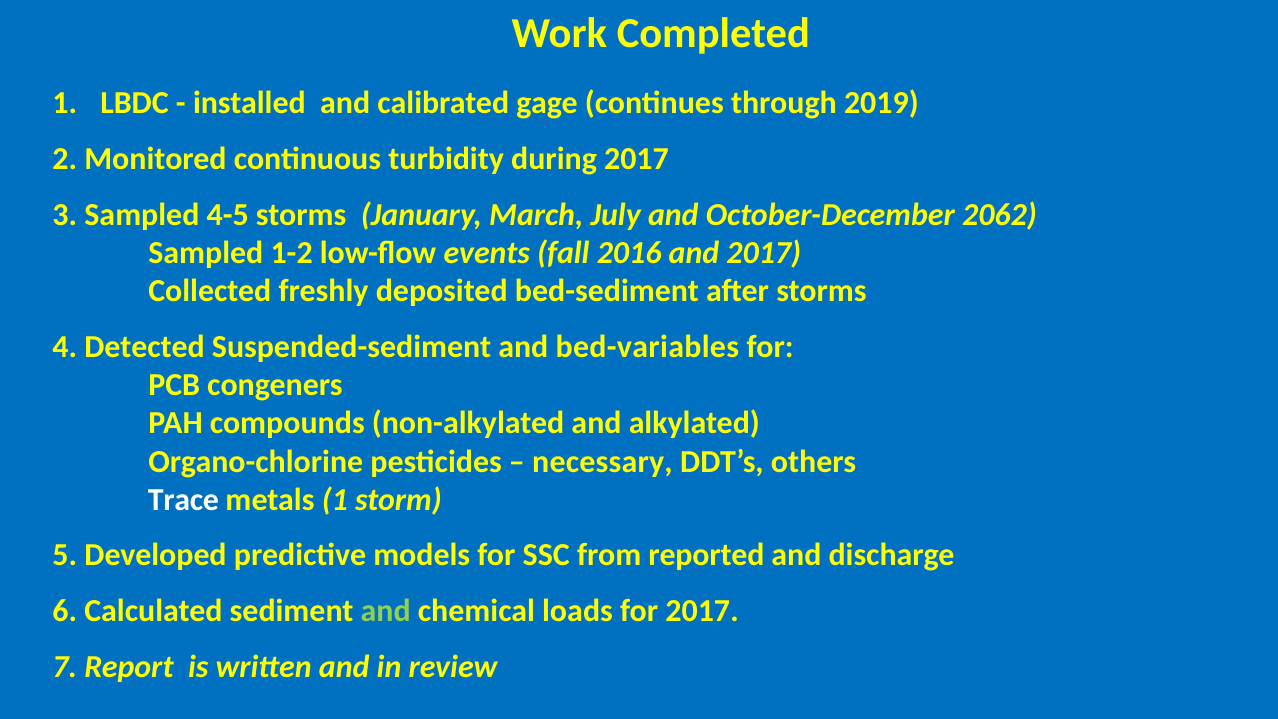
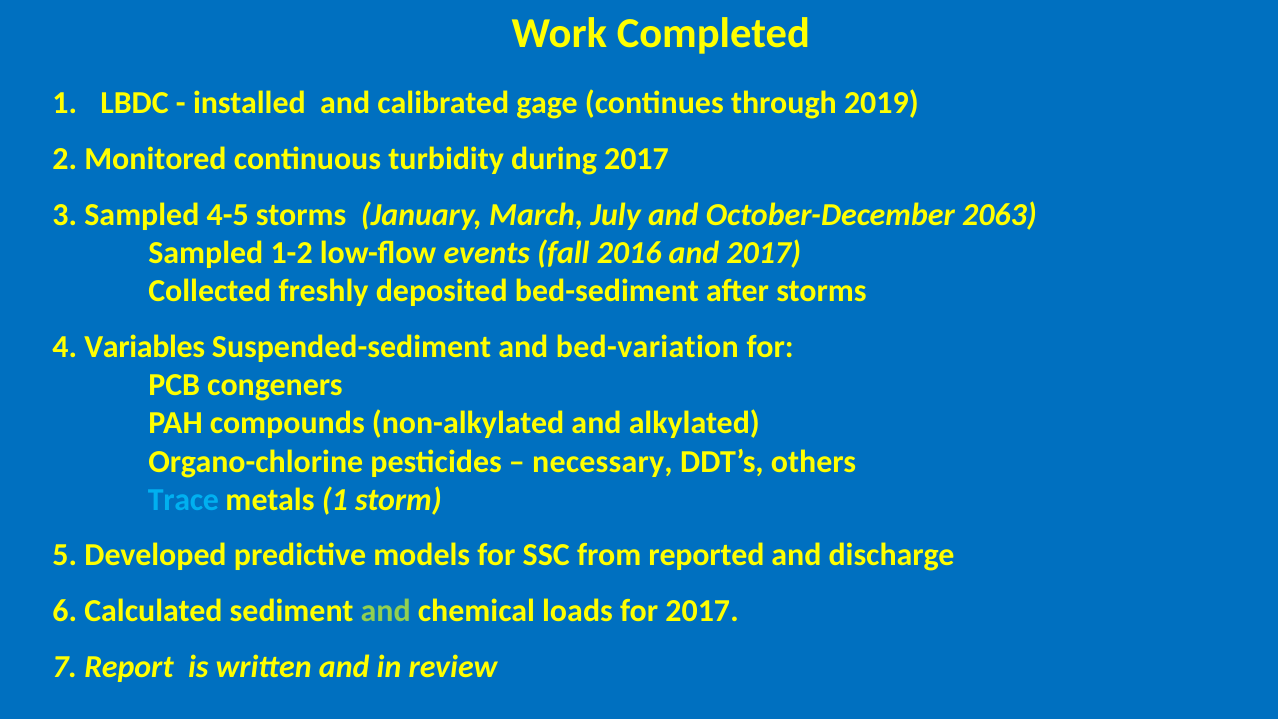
2062: 2062 -> 2063
Detected: Detected -> Variables
bed-variables: bed-variables -> bed-variation
Trace colour: white -> light blue
